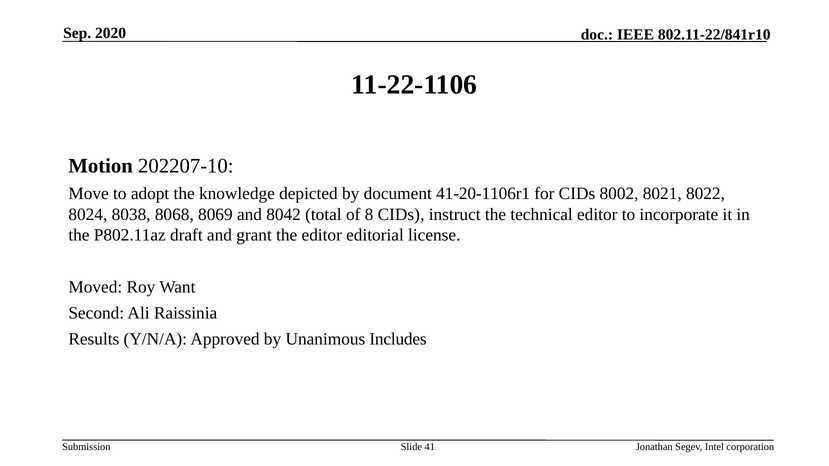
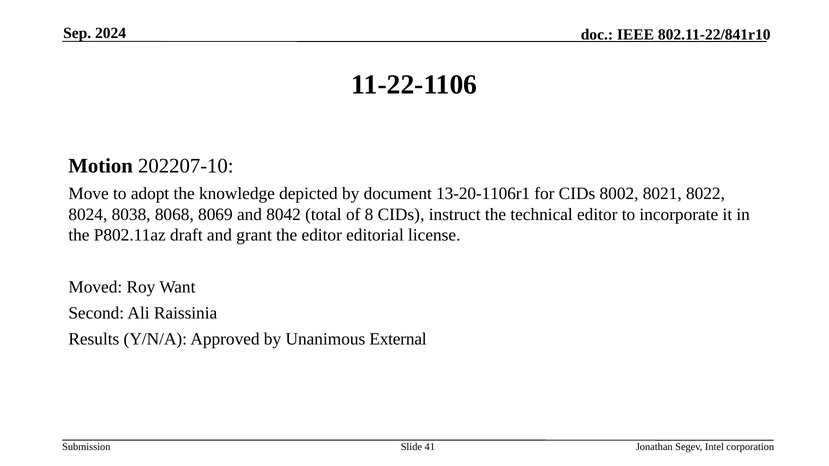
2020: 2020 -> 2024
41-20-1106r1: 41-20-1106r1 -> 13-20-1106r1
Includes: Includes -> External
